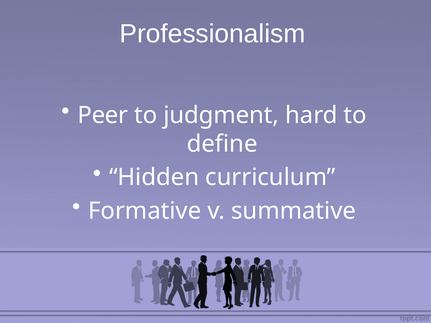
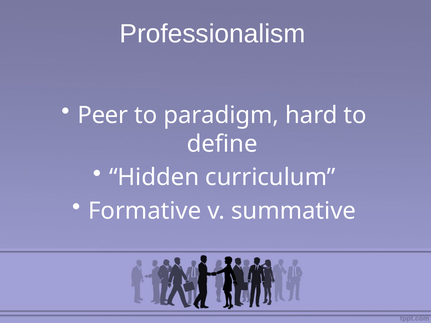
judgment: judgment -> paradigm
